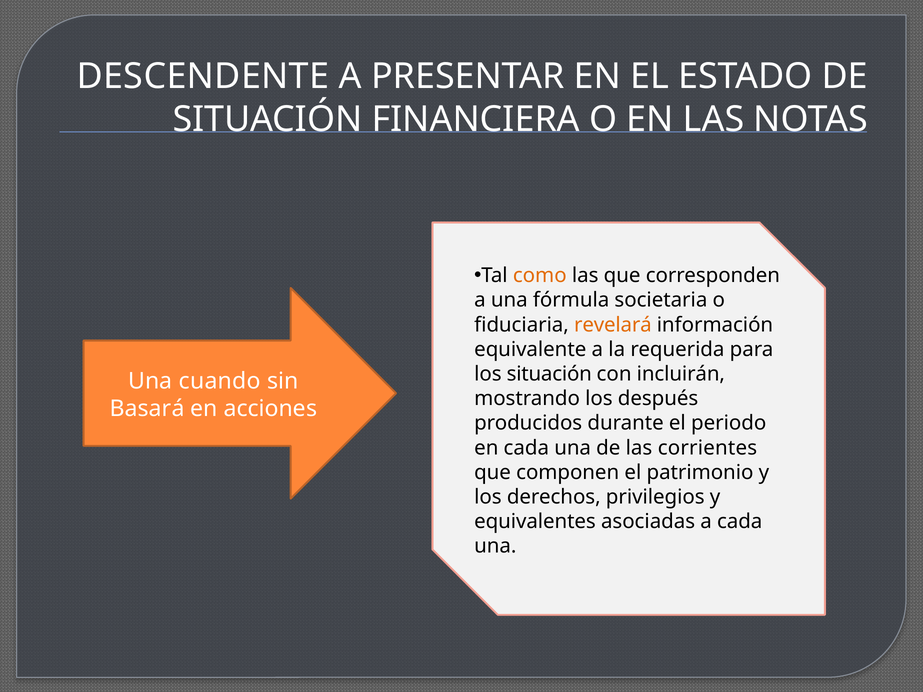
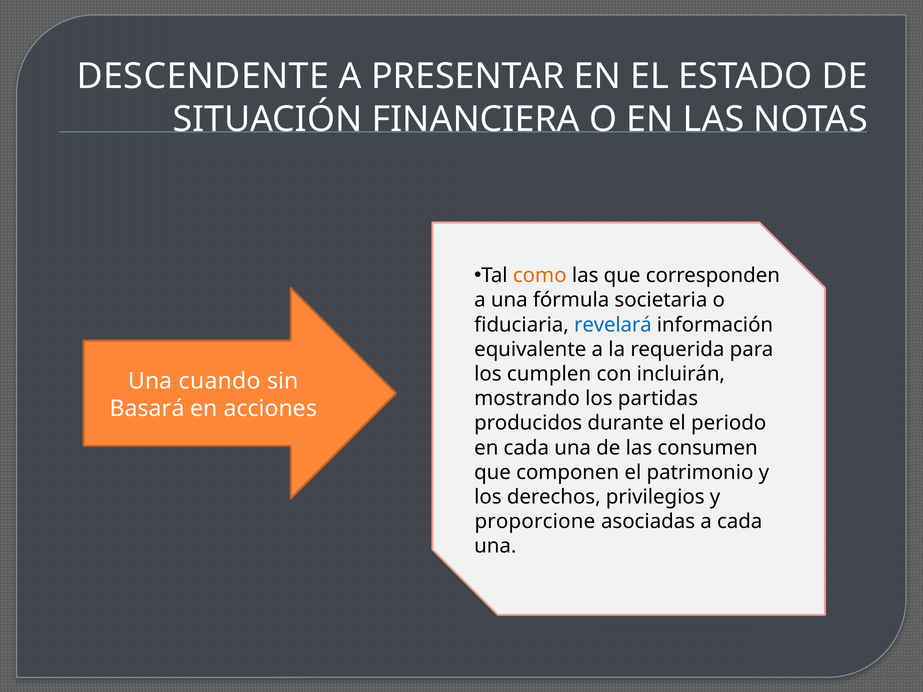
revelará colour: orange -> blue
los situación: situación -> cumplen
después: después -> partidas
corrientes: corrientes -> consumen
equivalentes: equivalentes -> proporcione
